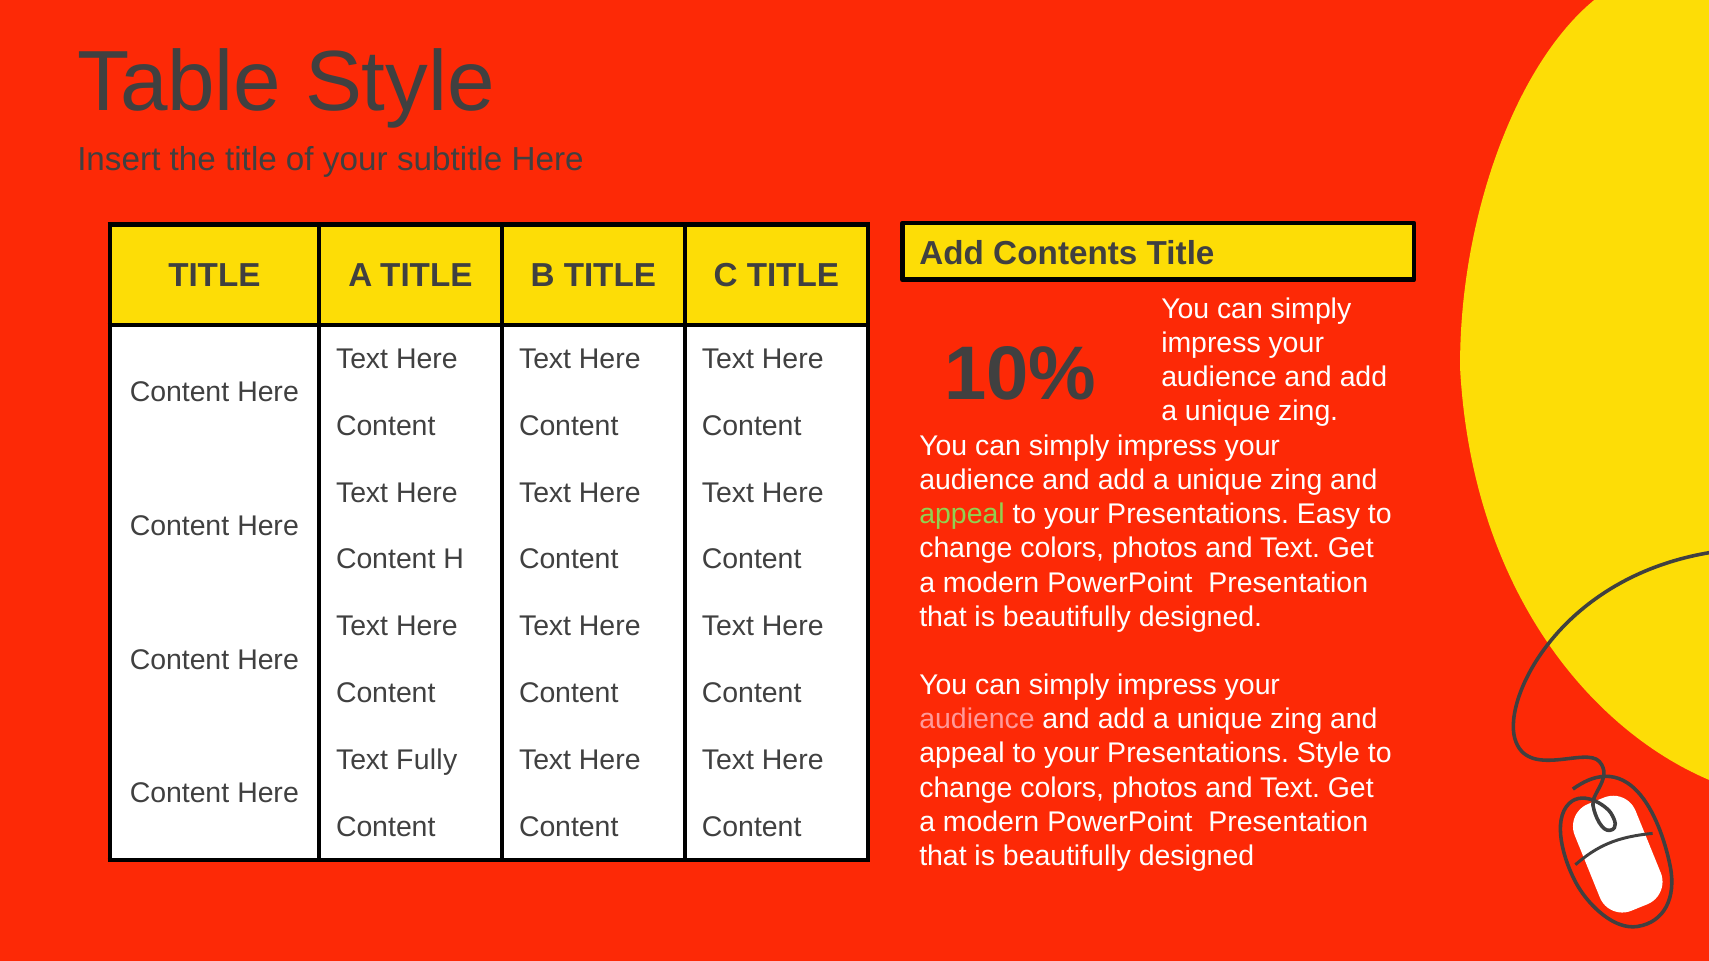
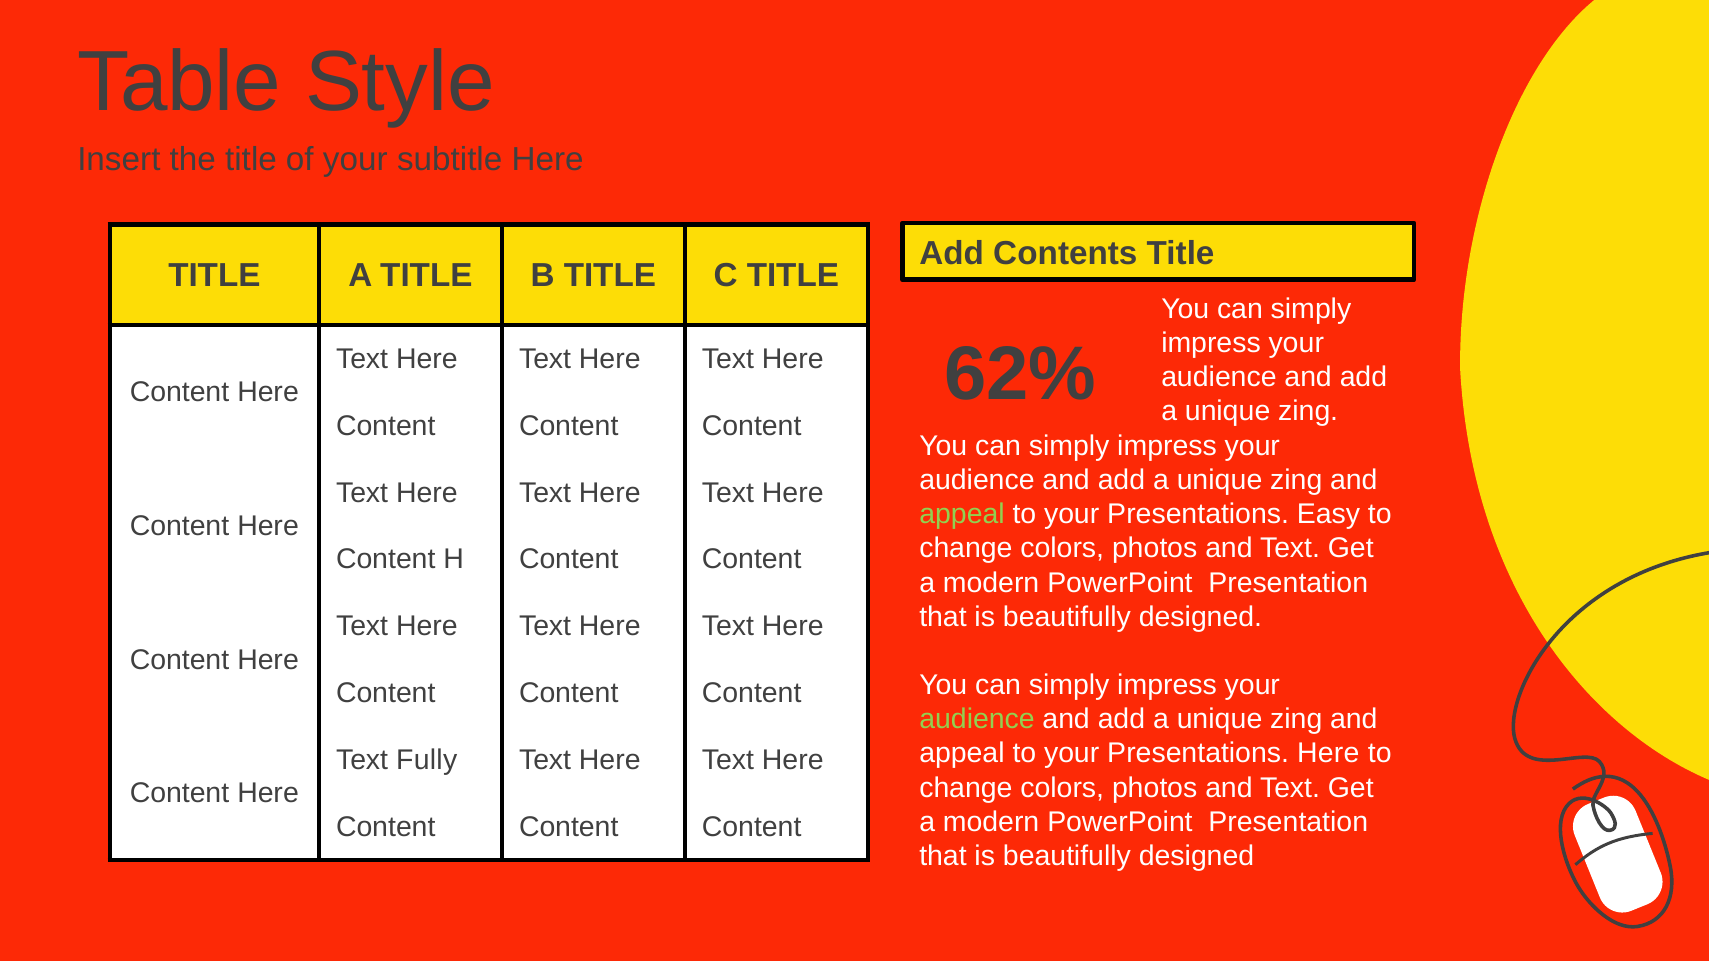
10%: 10% -> 62%
audience at (977, 720) colour: pink -> light green
Presentations Style: Style -> Here
